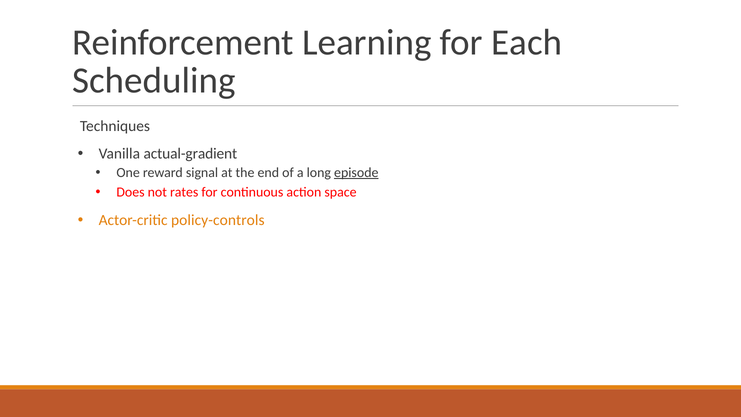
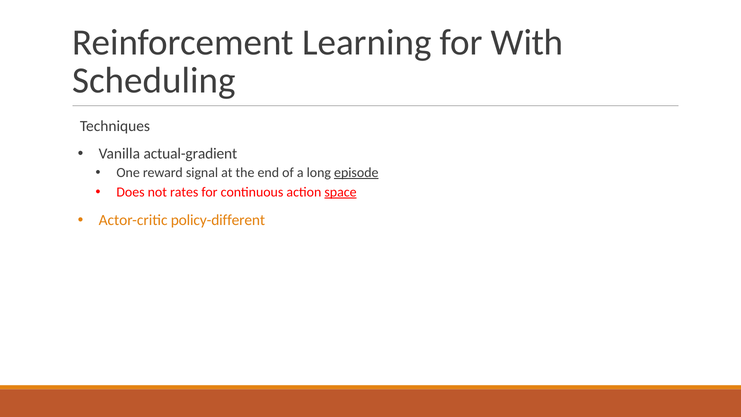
Each: Each -> With
space underline: none -> present
policy-controls: policy-controls -> policy-different
